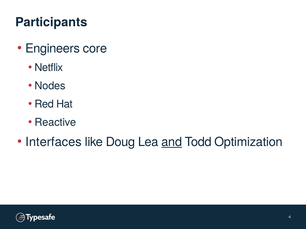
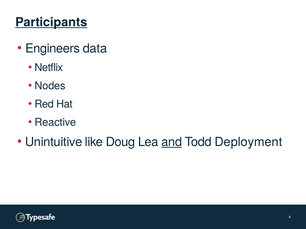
Participants underline: none -> present
core: core -> data
Interfaces: Interfaces -> Unintuitive
Optimization: Optimization -> Deployment
